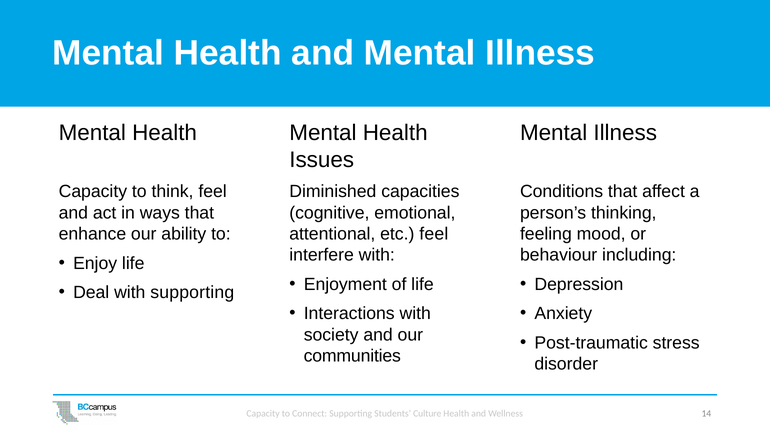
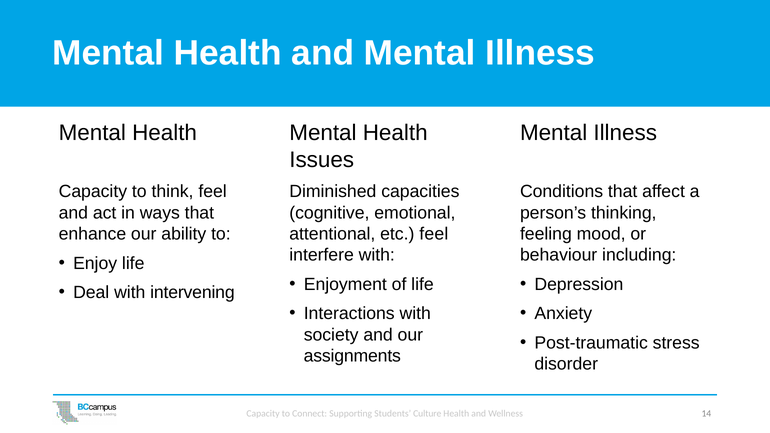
with supporting: supporting -> intervening
communities: communities -> assignments
